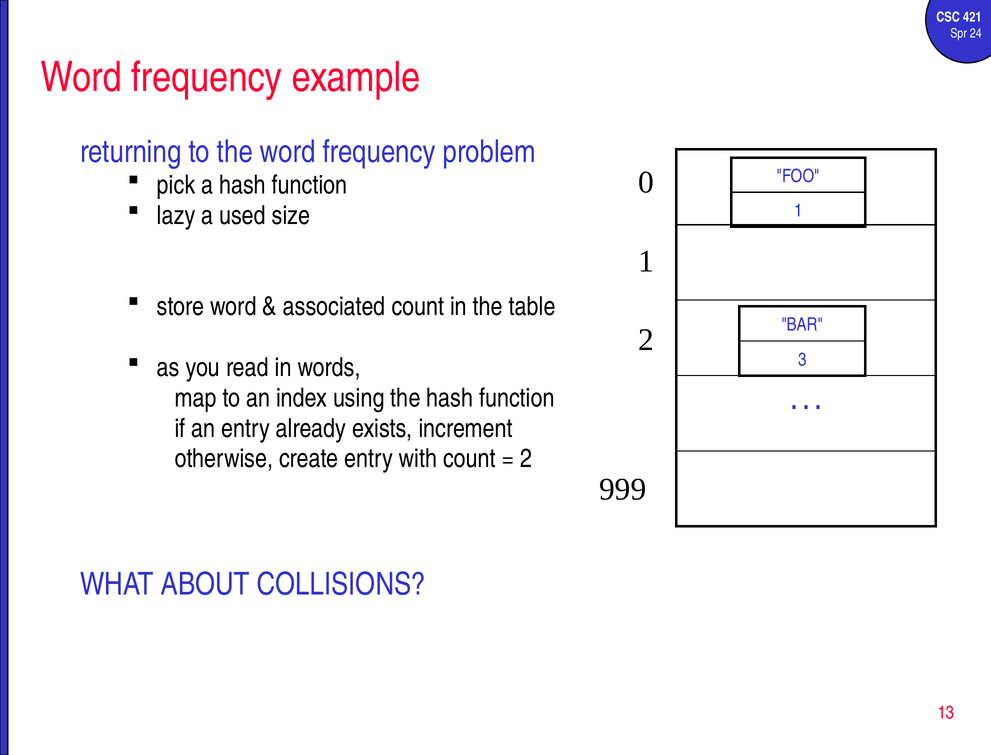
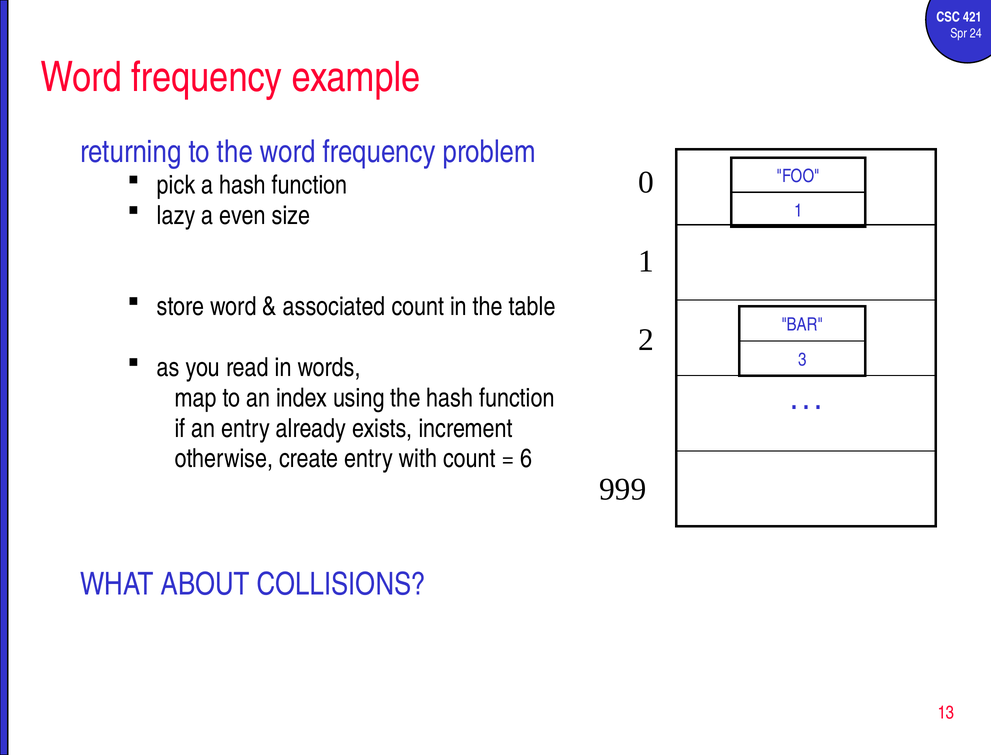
used: used -> even
2 at (526, 459): 2 -> 6
